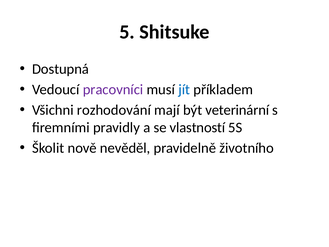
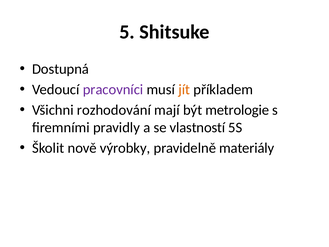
jít colour: blue -> orange
veterinární: veterinární -> metrologie
nevěděl: nevěděl -> výrobky
životního: životního -> materiály
